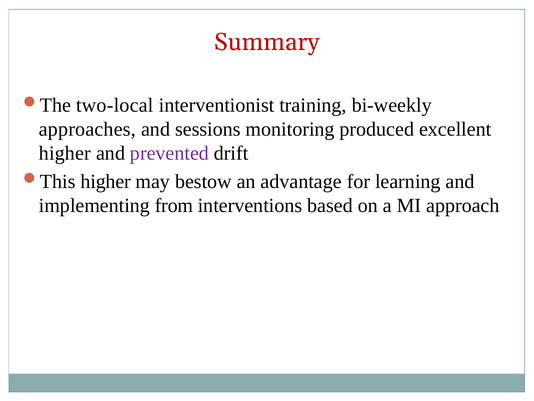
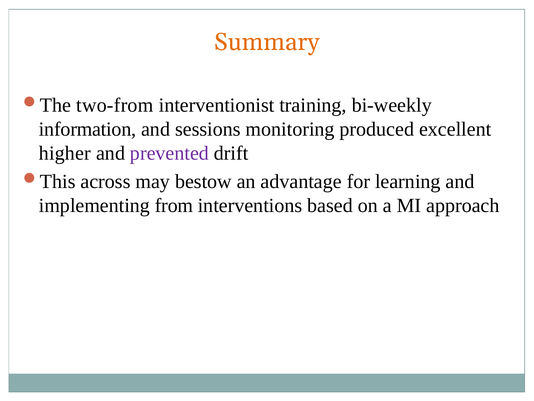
Summary colour: red -> orange
two-local: two-local -> two-from
approaches: approaches -> information
higher at (106, 181): higher -> across
